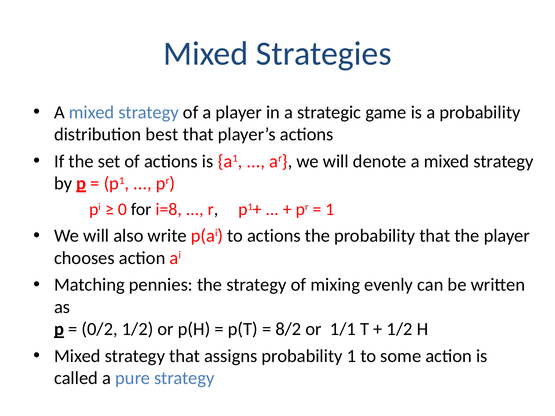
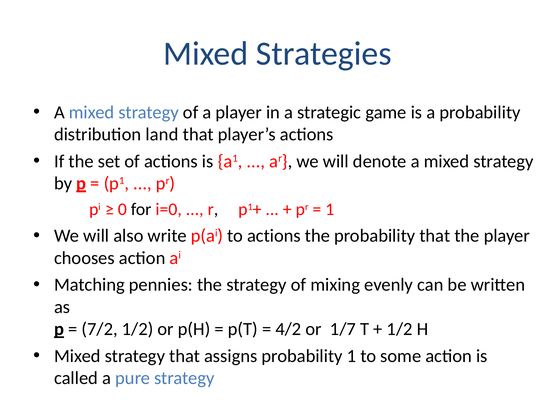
best: best -> land
i=8: i=8 -> i=0
0/2: 0/2 -> 7/2
8/2: 8/2 -> 4/2
1/1: 1/1 -> 1/7
